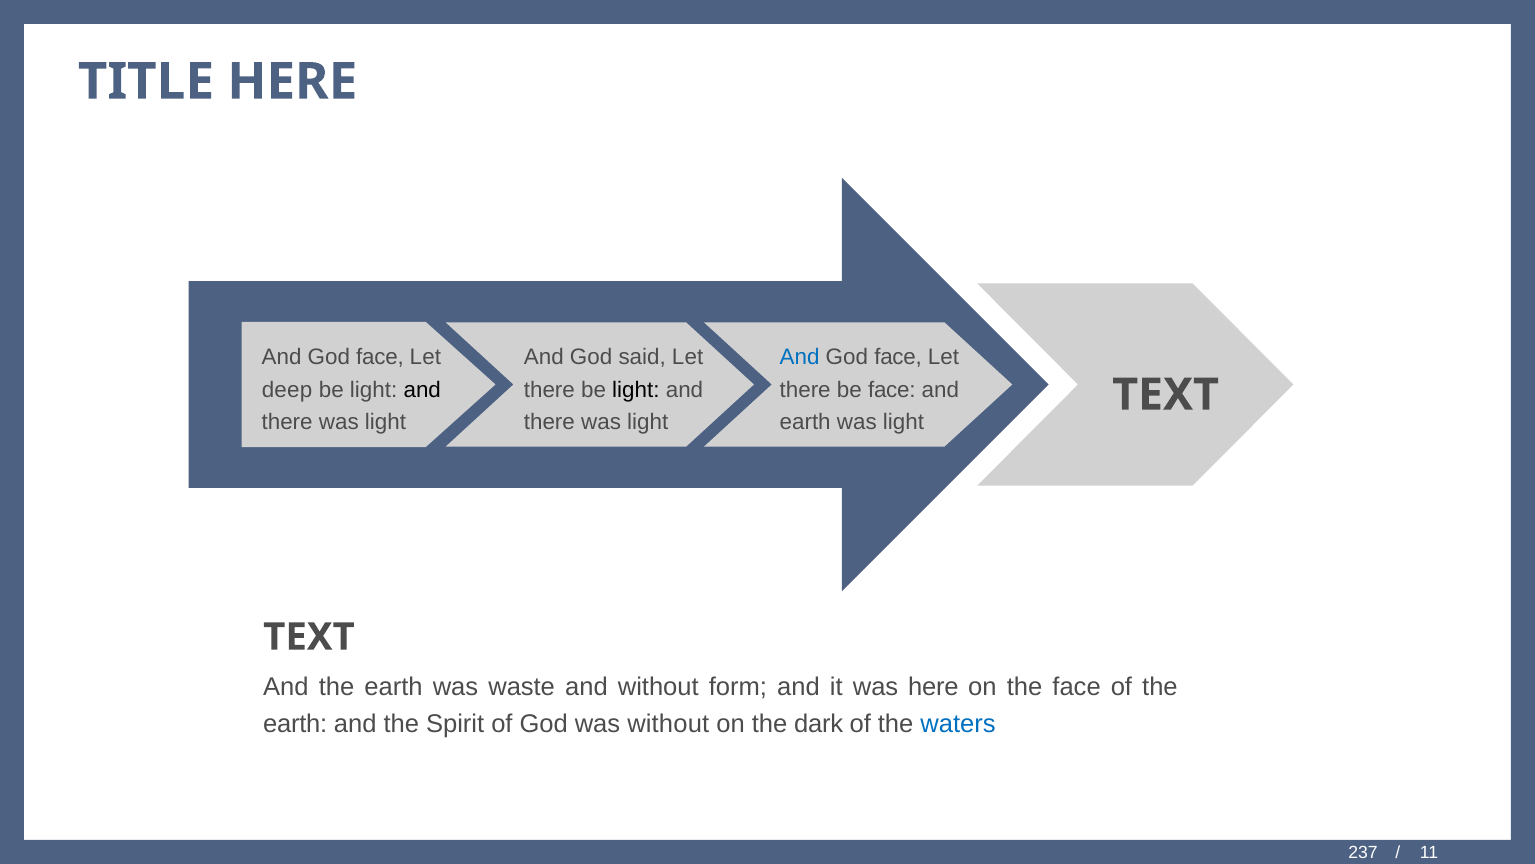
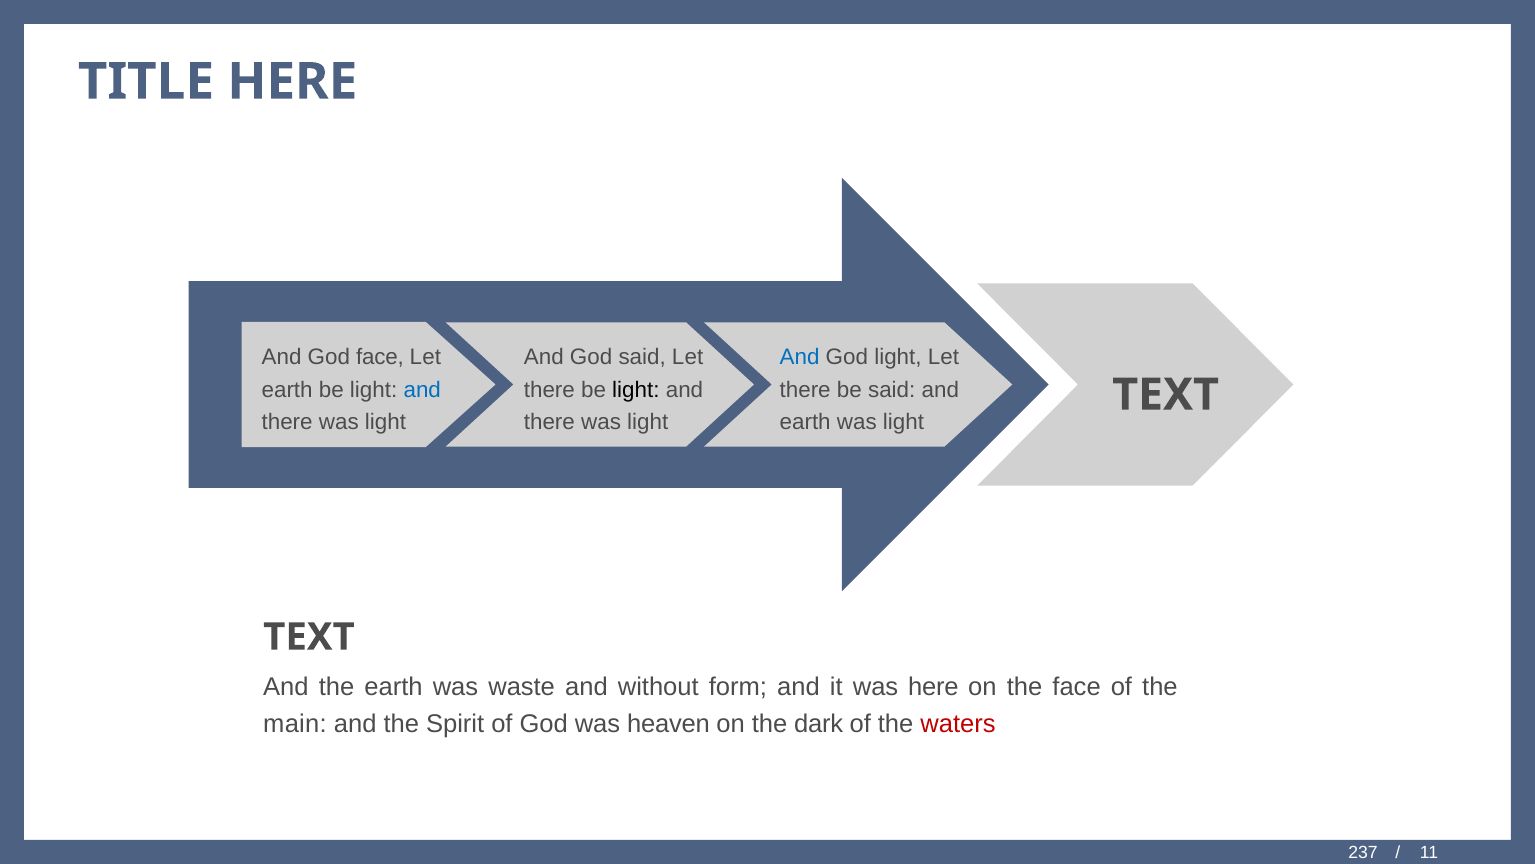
face at (898, 357): face -> light
deep at (287, 389): deep -> earth
and at (422, 389) colour: black -> blue
be face: face -> said
earth at (295, 723): earth -> main
was without: without -> heaven
waters colour: blue -> red
